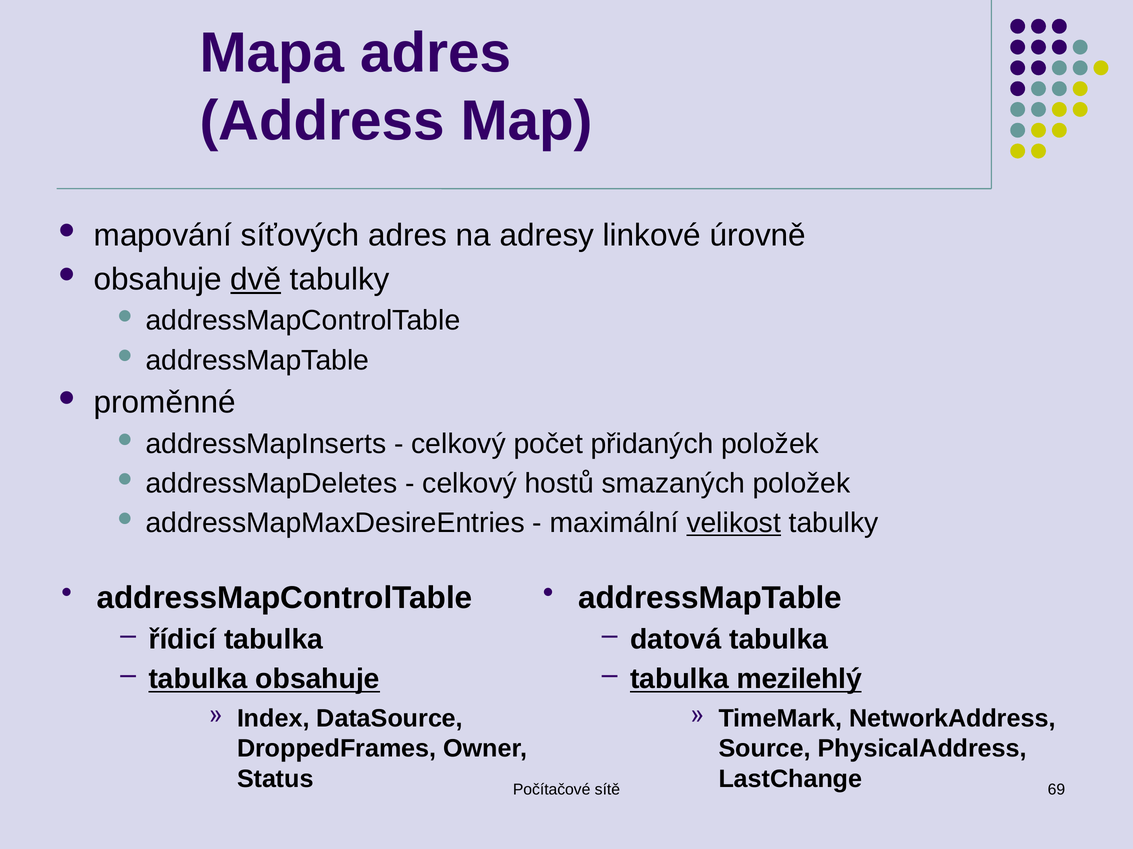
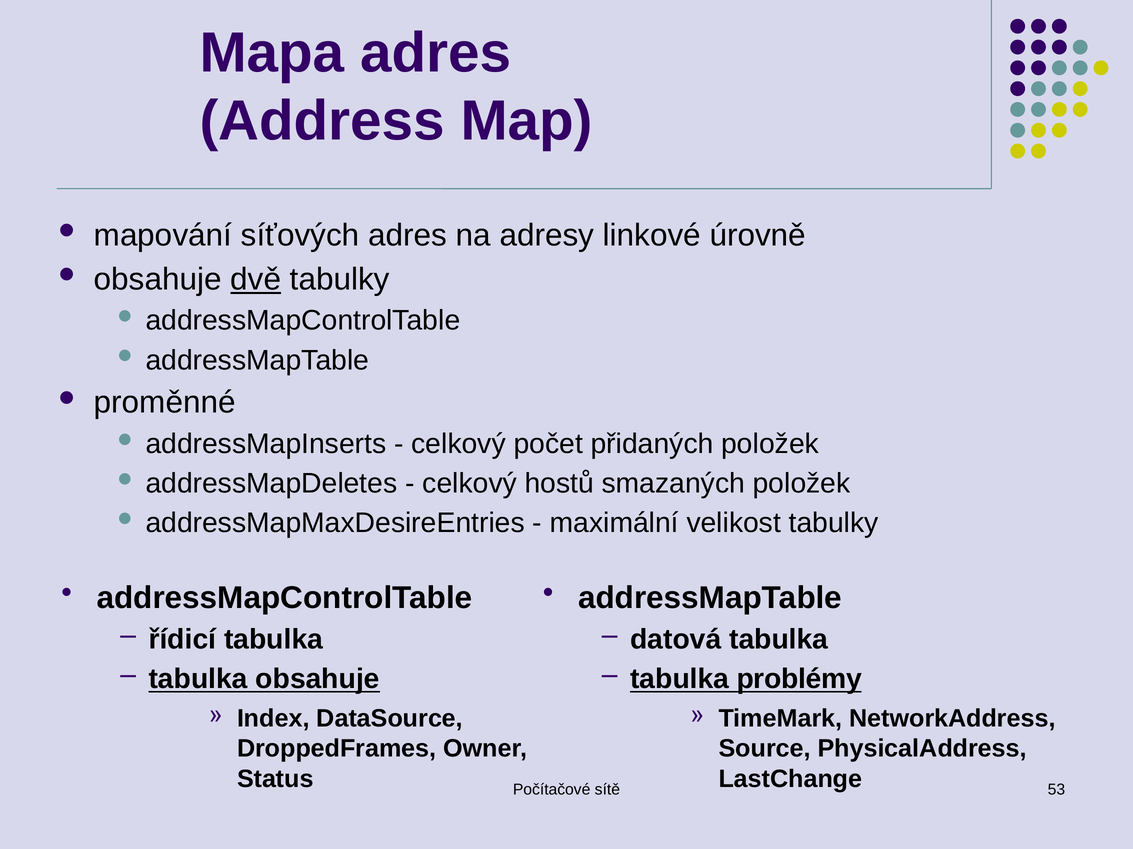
velikost underline: present -> none
mezilehlý: mezilehlý -> problémy
69: 69 -> 53
